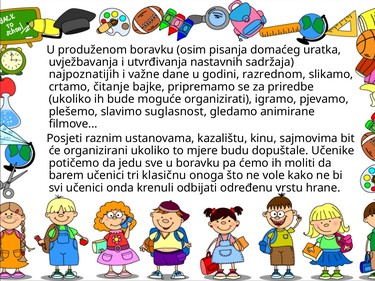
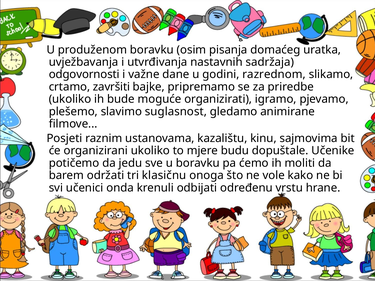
najpoznatijih: najpoznatijih -> odgovornosti
čitanje: čitanje -> završiti
barem učenici: učenici -> održati
